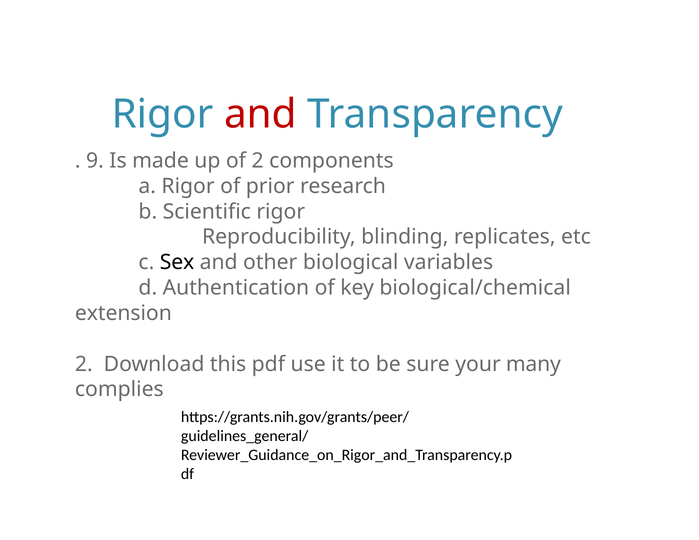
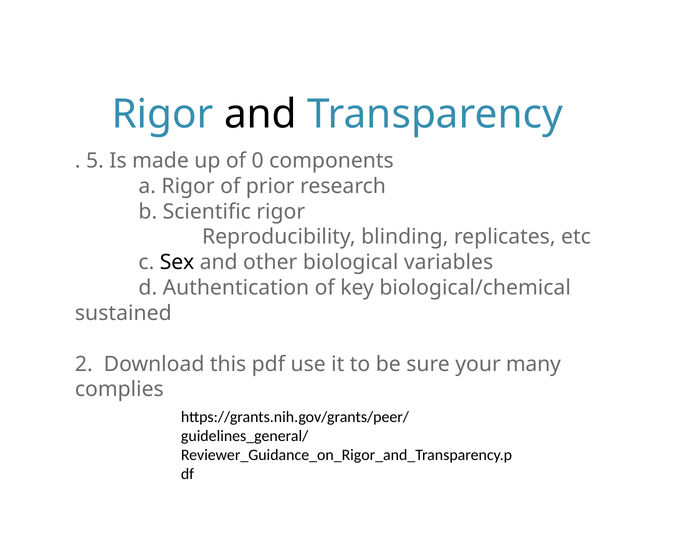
and at (260, 114) colour: red -> black
9: 9 -> 5
of 2: 2 -> 0
extension: extension -> sustained
